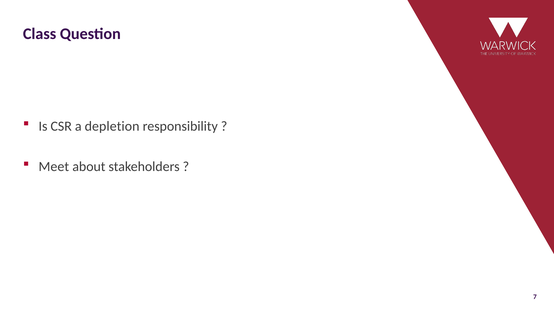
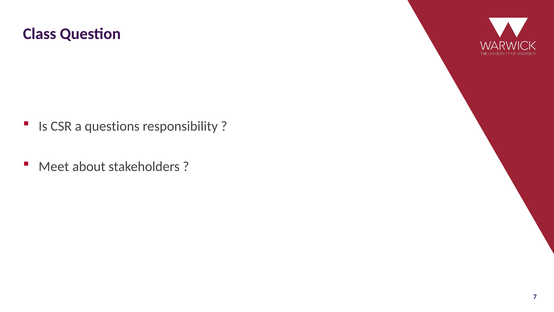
depletion: depletion -> questions
